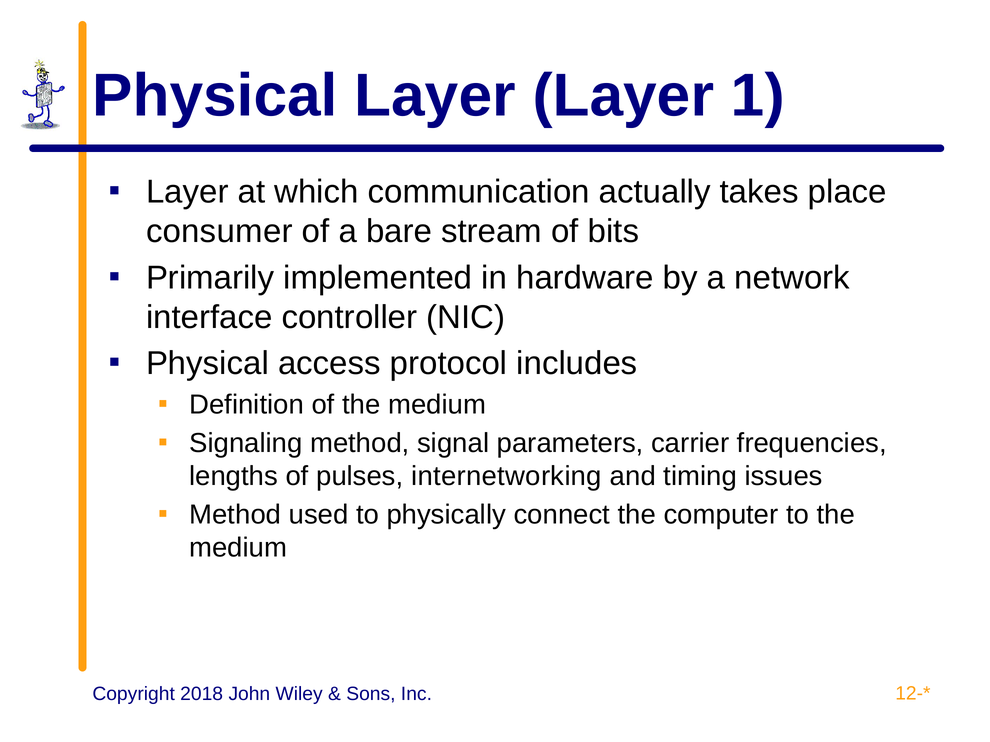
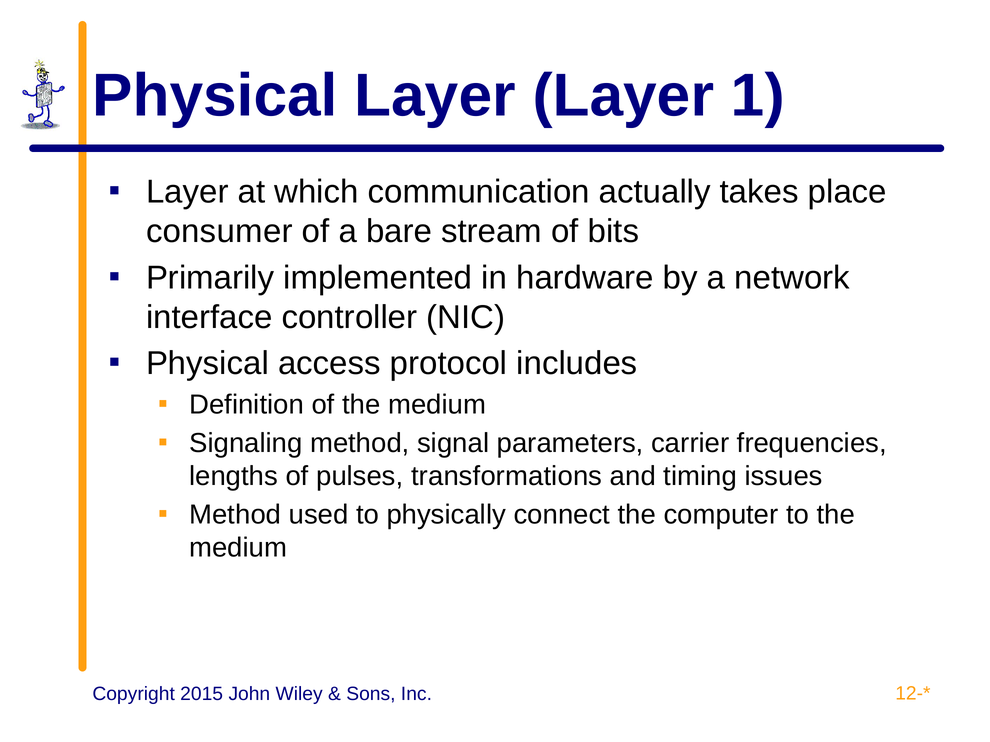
internetworking: internetworking -> transformations
2018: 2018 -> 2015
